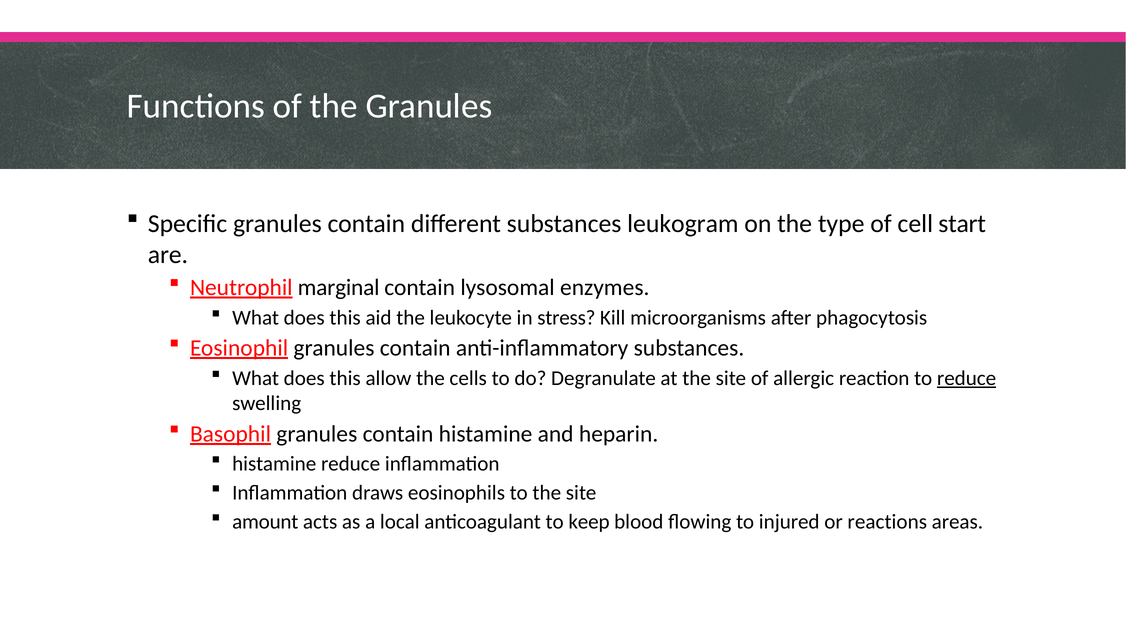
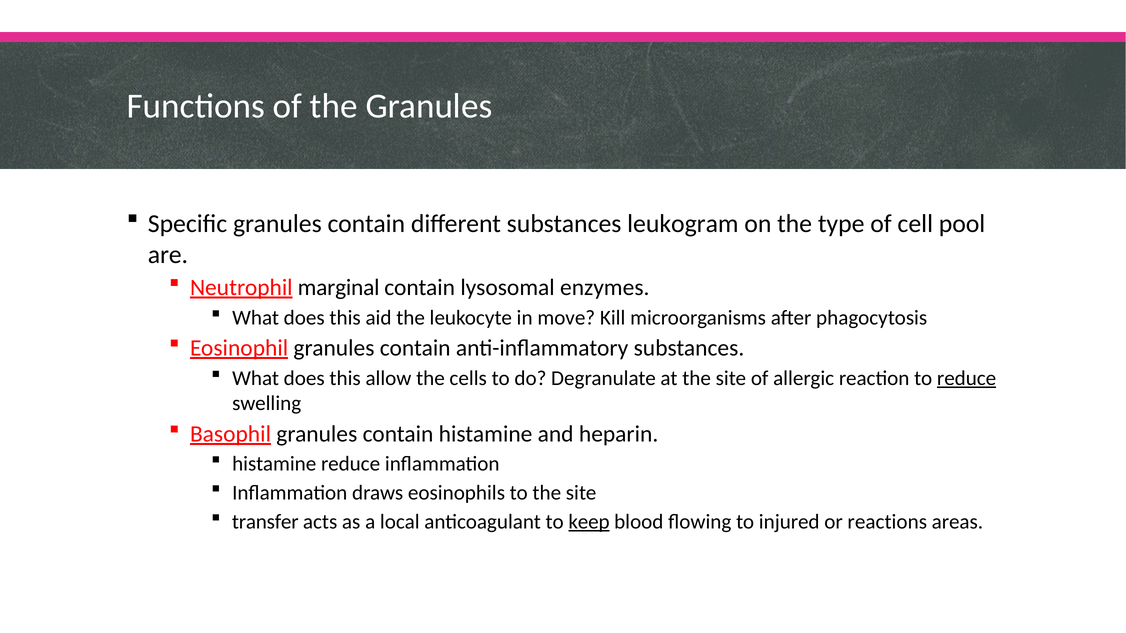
start: start -> pool
stress: stress -> move
amount: amount -> transfer
keep underline: none -> present
